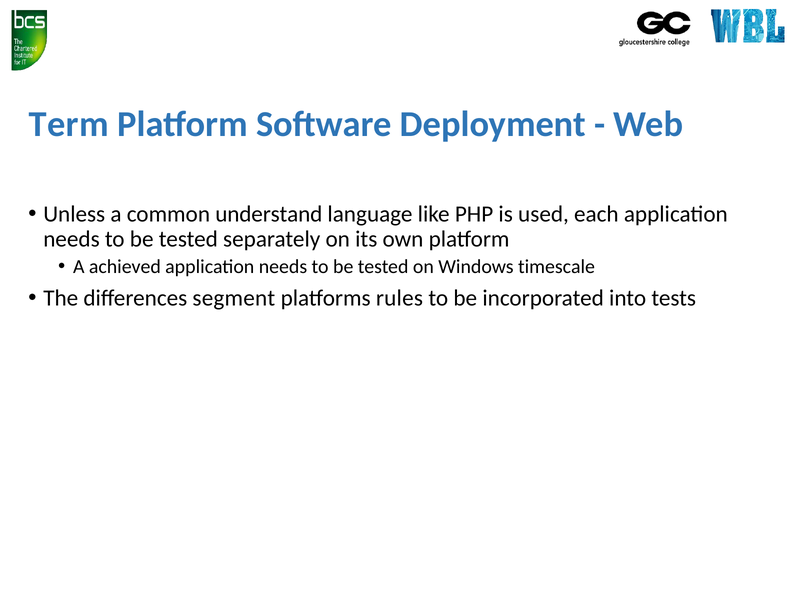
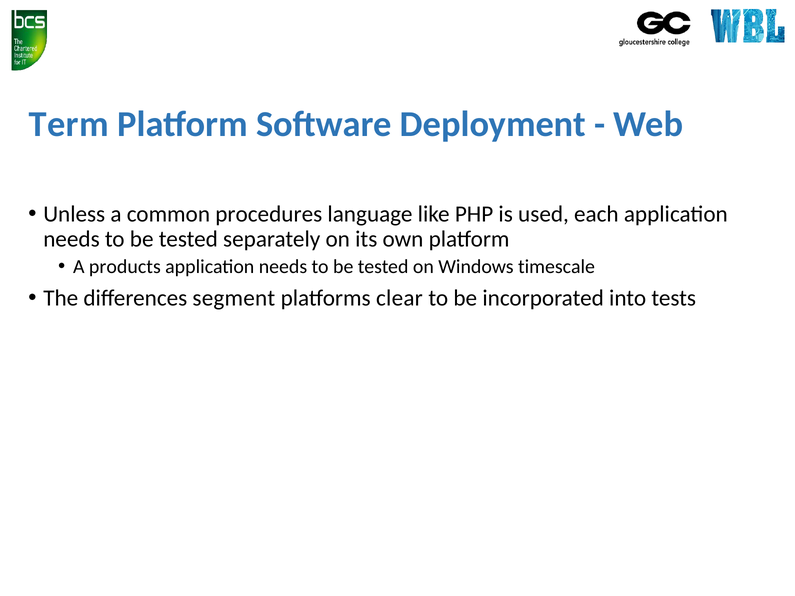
understand: understand -> procedures
achieved: achieved -> products
rules: rules -> clear
